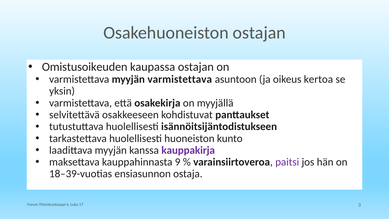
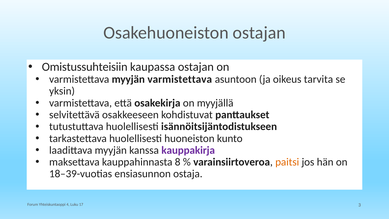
Omistusoikeuden: Omistusoikeuden -> Omistussuhteisiin
kertoa: kertoa -> tarvita
9: 9 -> 8
paitsi colour: purple -> orange
